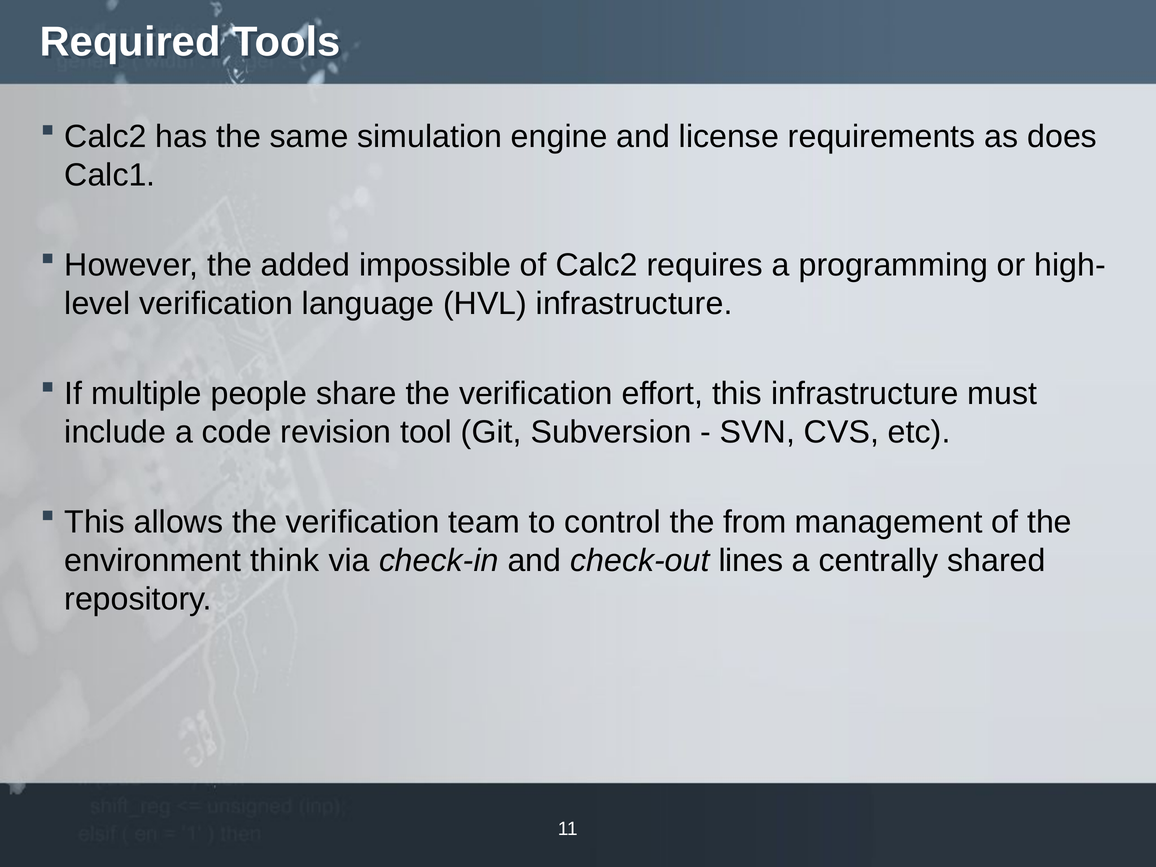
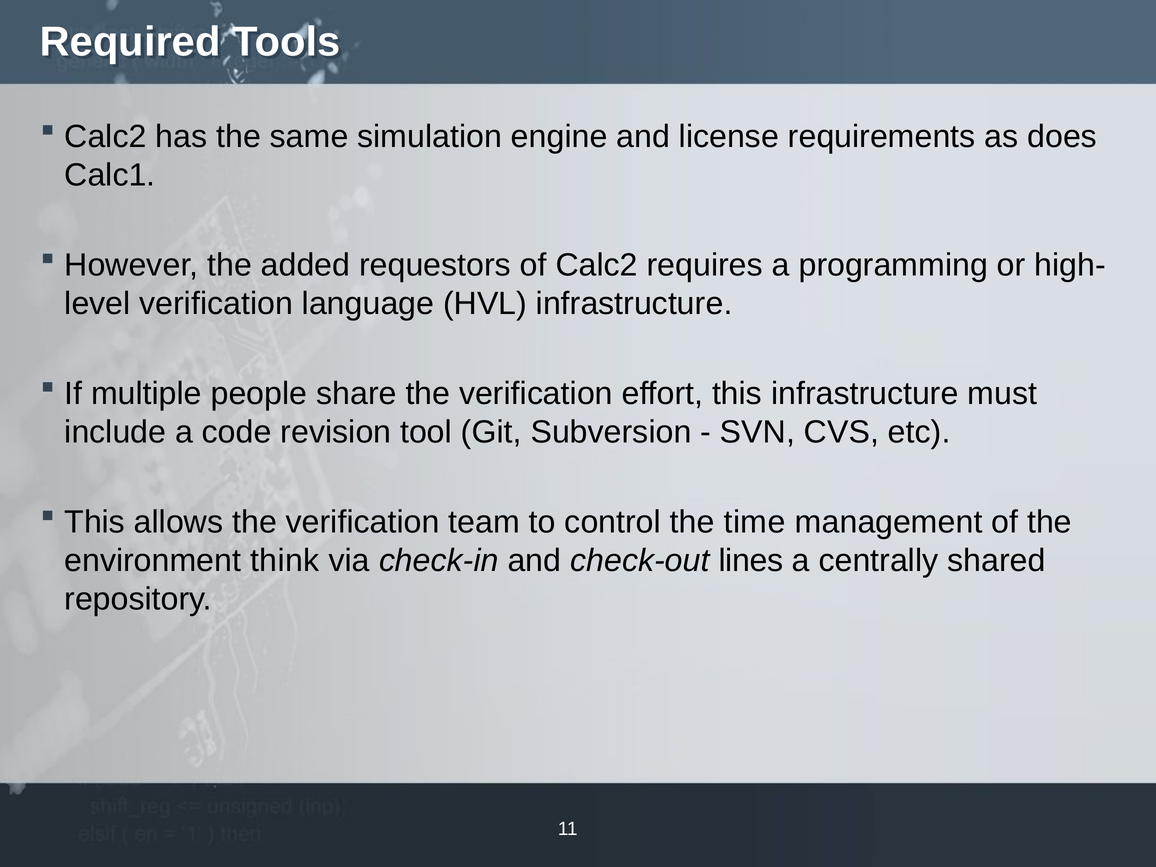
impossible: impossible -> requestors
from: from -> time
